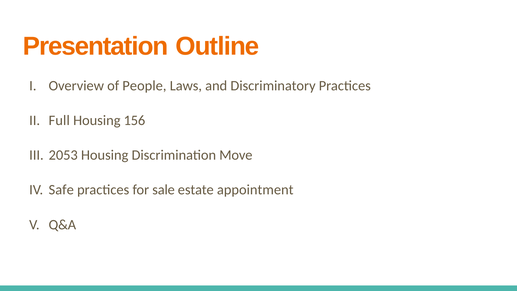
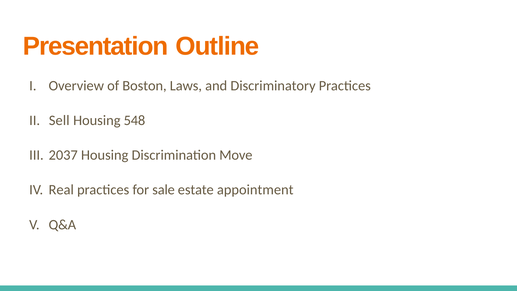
People: People -> Boston
Full: Full -> Sell
156: 156 -> 548
2053: 2053 -> 2037
Safe: Safe -> Real
